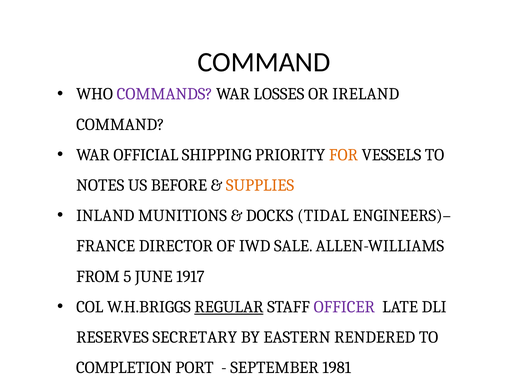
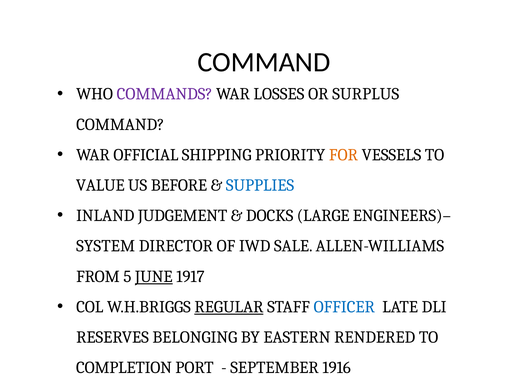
IRELAND: IRELAND -> SURPLUS
NOTES: NOTES -> VALUE
SUPPLIES colour: orange -> blue
MUNITIONS: MUNITIONS -> JUDGEMENT
TIDAL: TIDAL -> LARGE
FRANCE: FRANCE -> SYSTEM
JUNE underline: none -> present
OFFICER colour: purple -> blue
SECRETARY: SECRETARY -> BELONGING
1981: 1981 -> 1916
